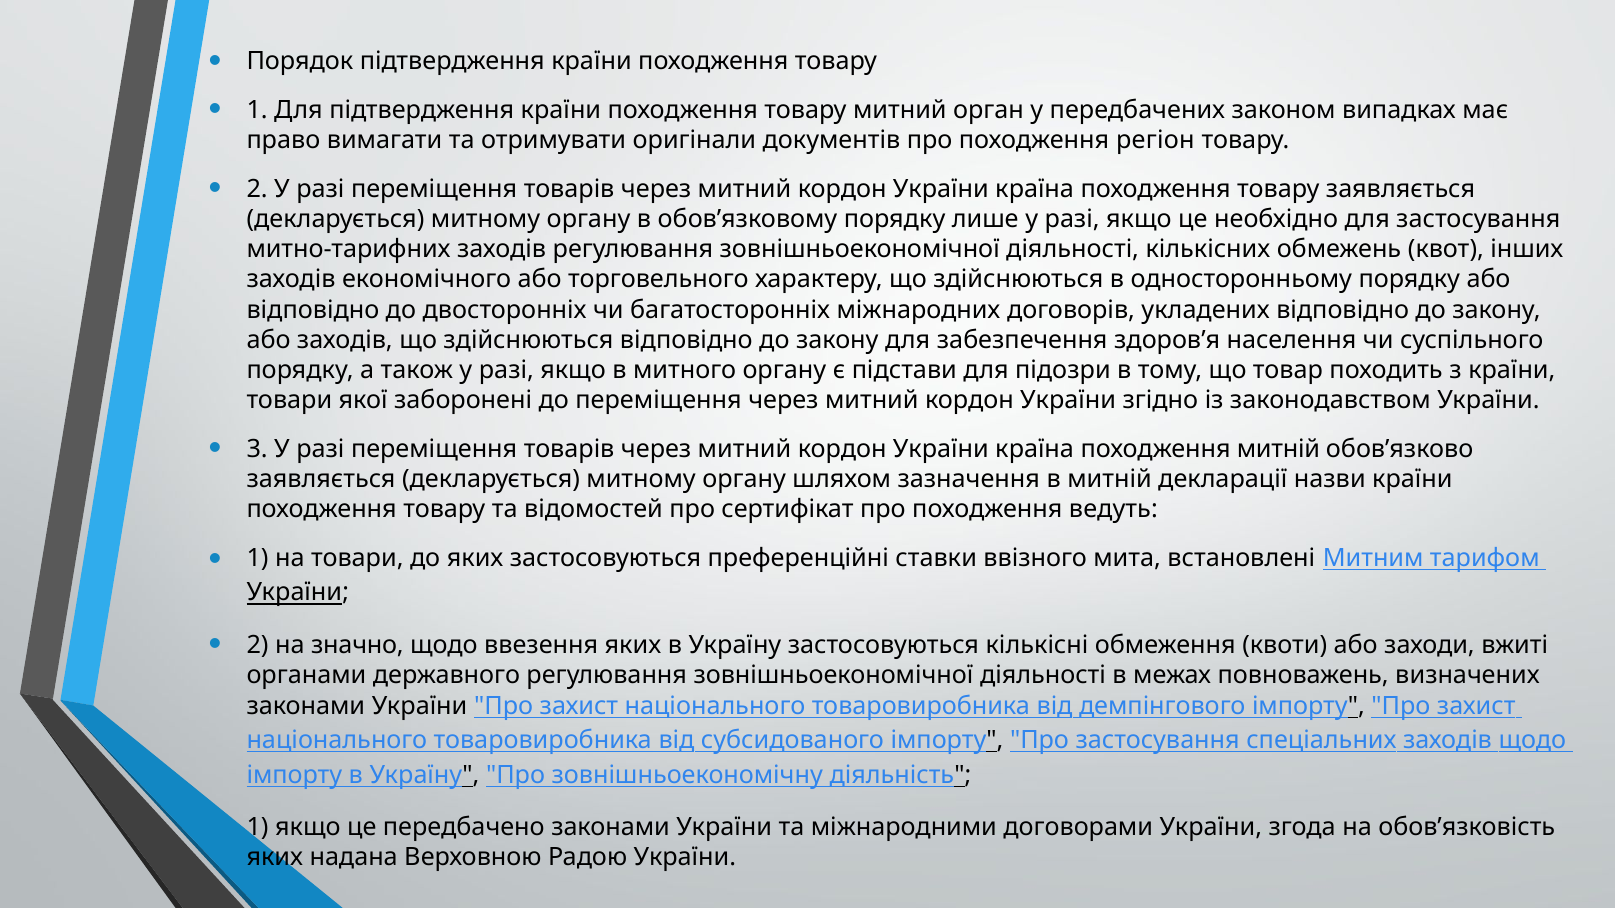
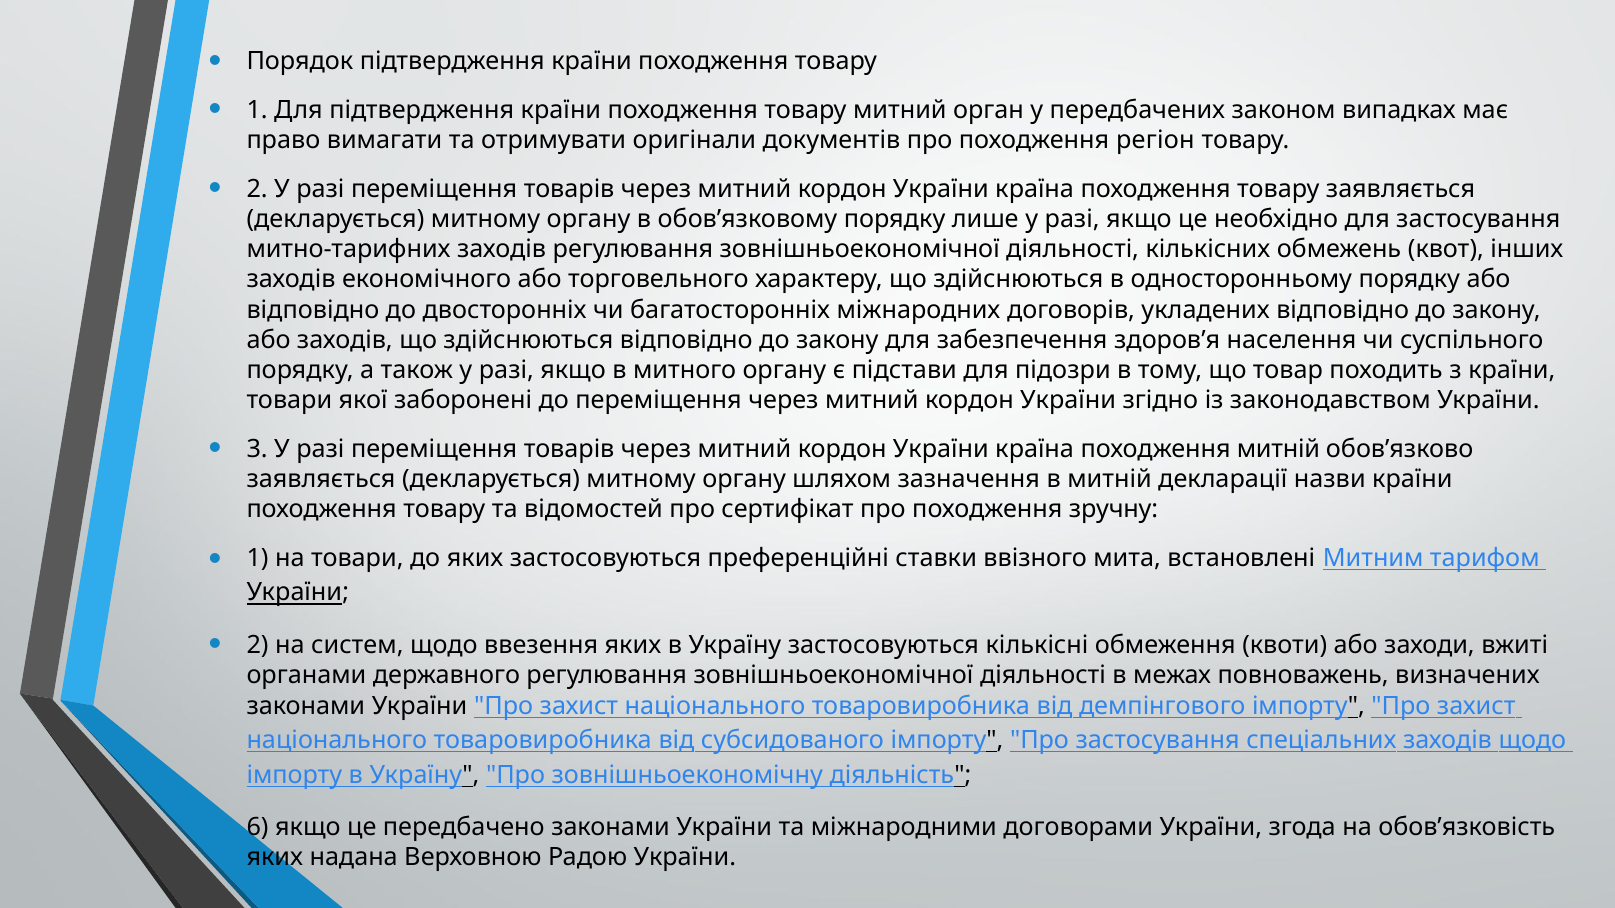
ведуть: ведуть -> зручну
значно: значно -> систем
1 at (258, 828): 1 -> 6
